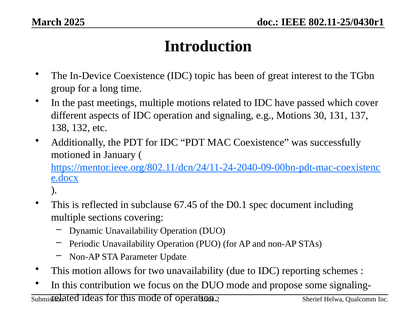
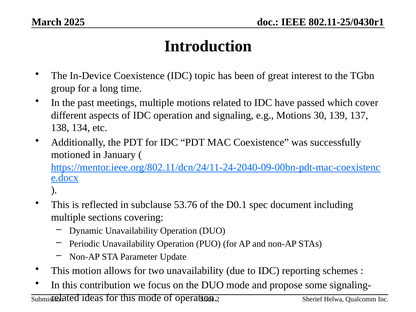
131: 131 -> 139
132: 132 -> 134
67.45: 67.45 -> 53.76
